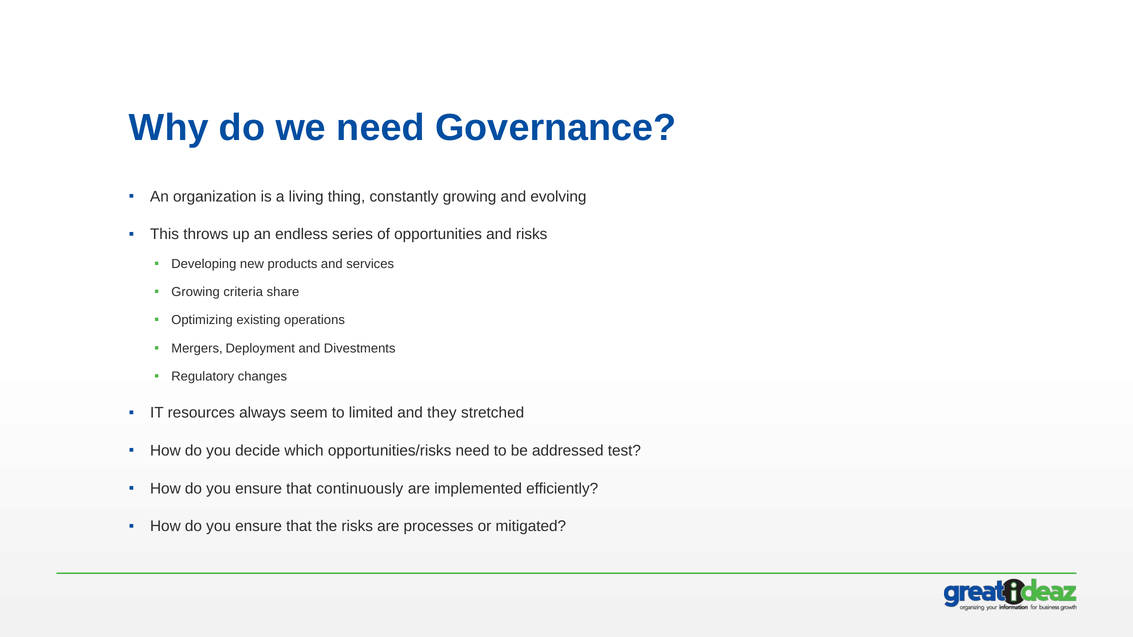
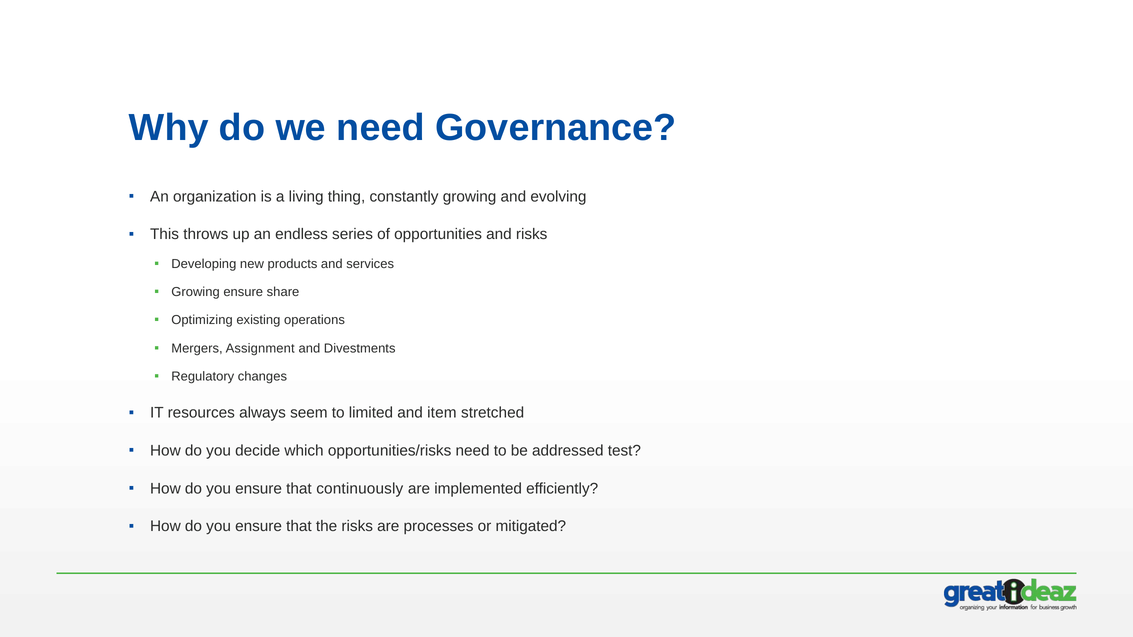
Growing criteria: criteria -> ensure
Deployment: Deployment -> Assignment
they: they -> item
